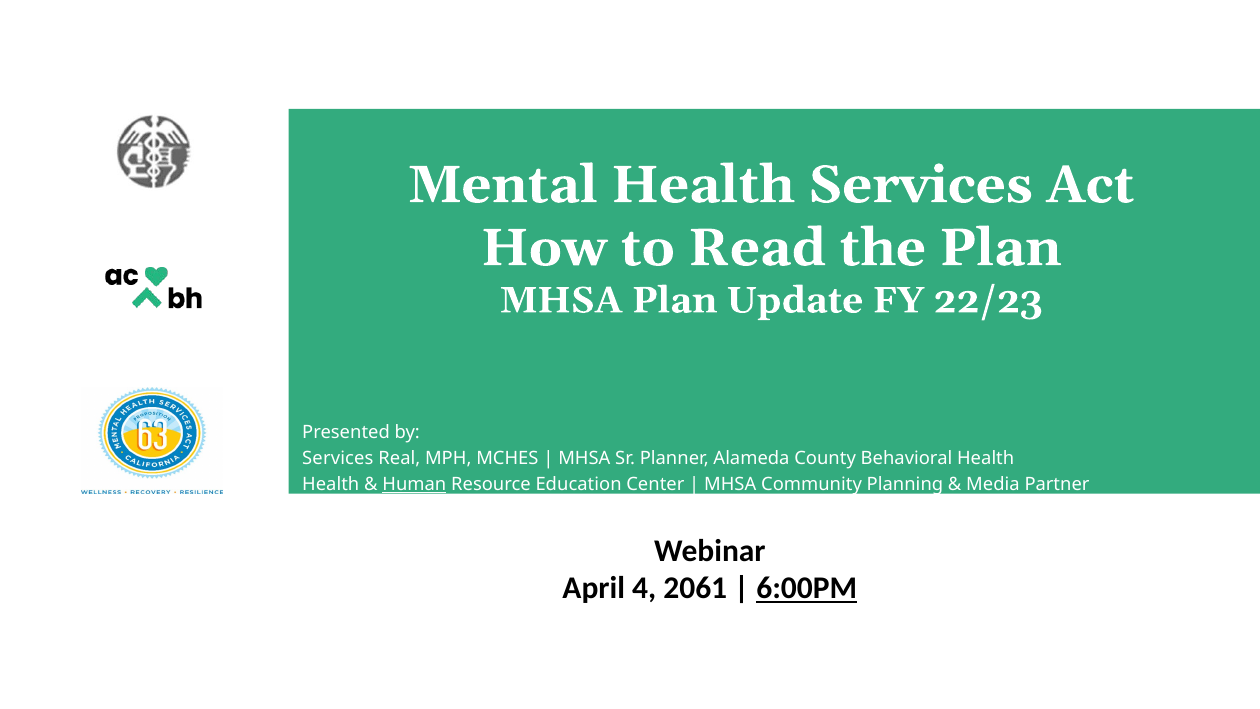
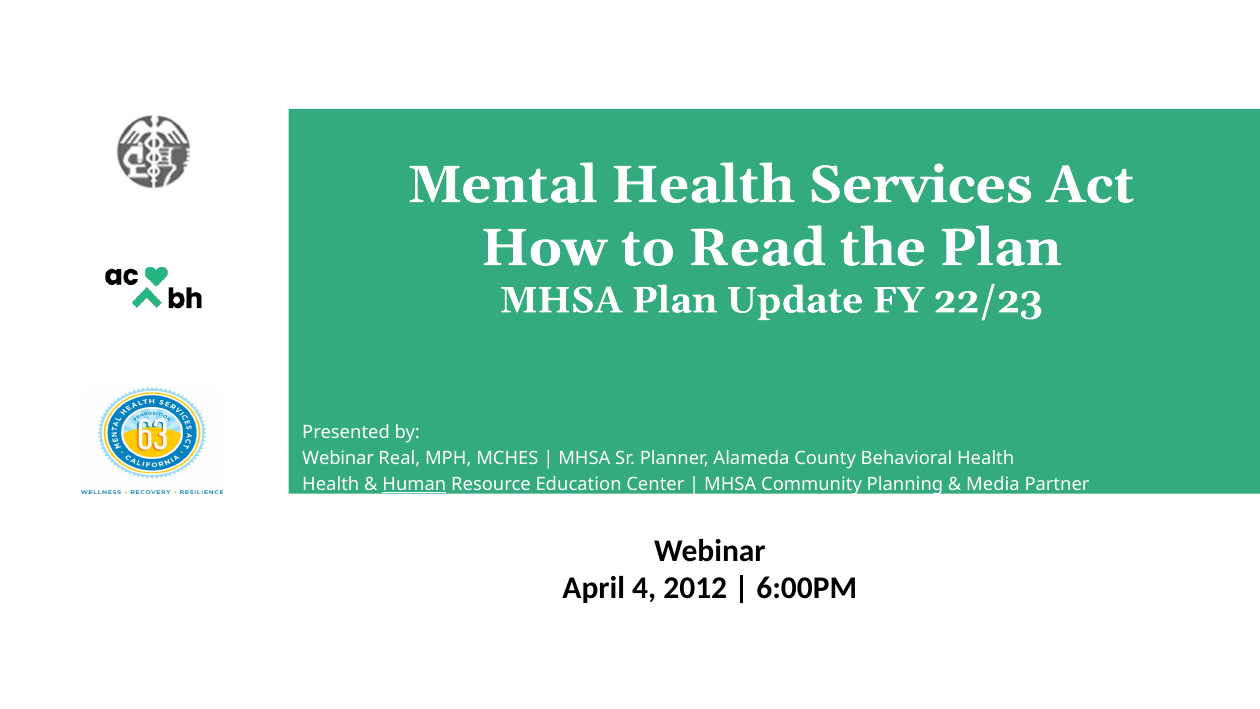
Services at (338, 458): Services -> Webinar
2061: 2061 -> 2012
6:00PM underline: present -> none
